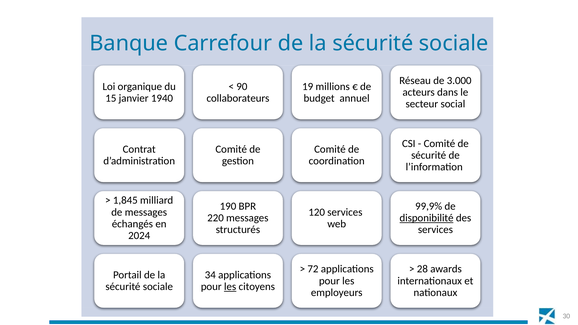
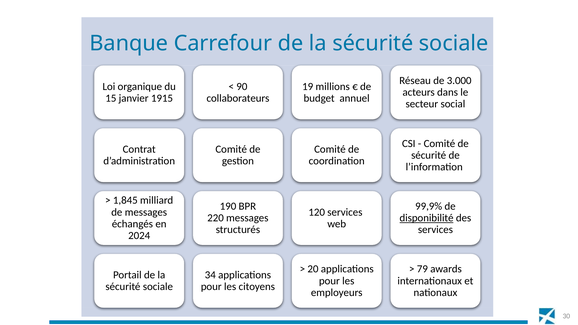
1940: 1940 -> 1915
72: 72 -> 20
28: 28 -> 79
les at (230, 287) underline: present -> none
